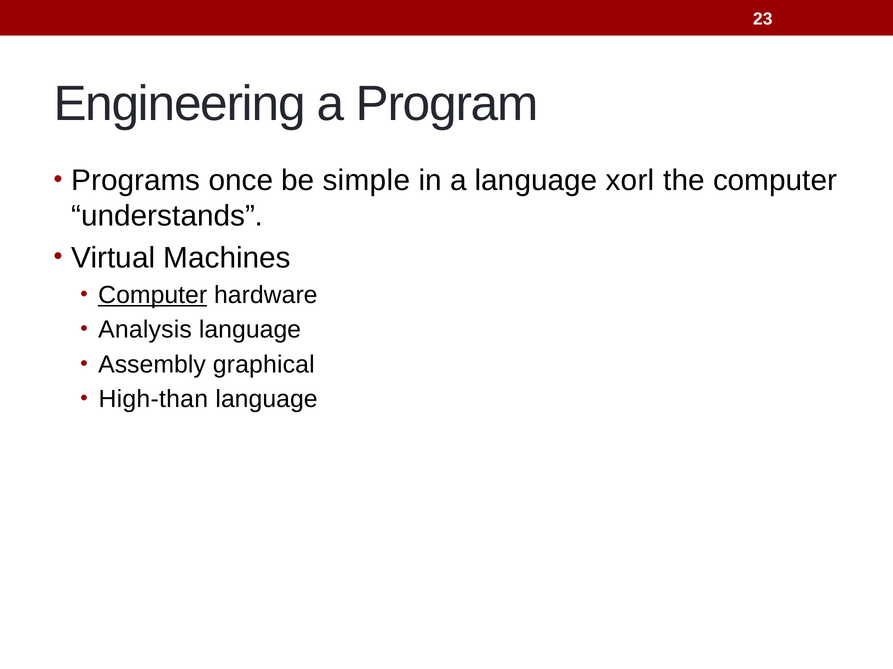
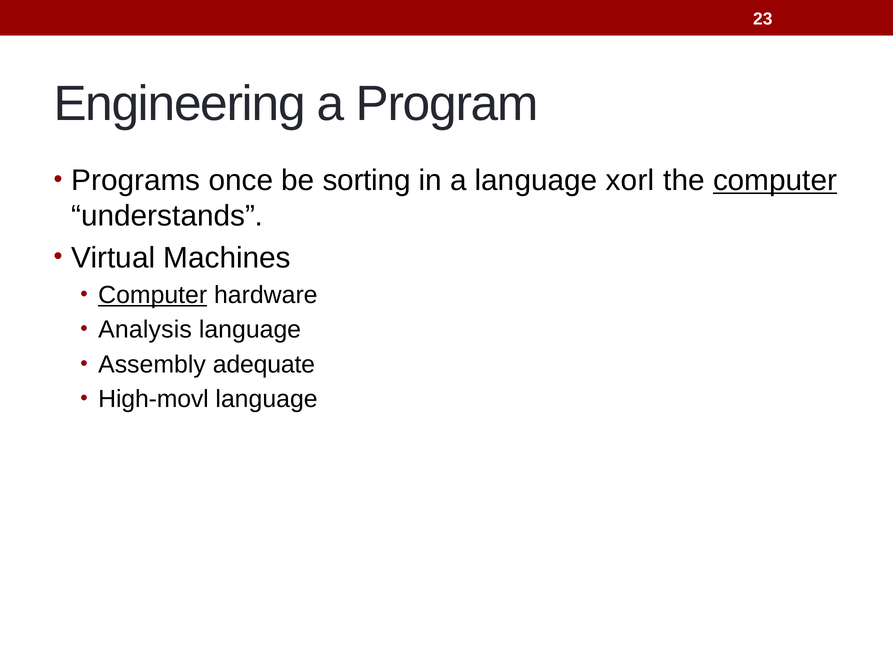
simple: simple -> sorting
computer at (775, 181) underline: none -> present
graphical: graphical -> adequate
High-than: High-than -> High-movl
